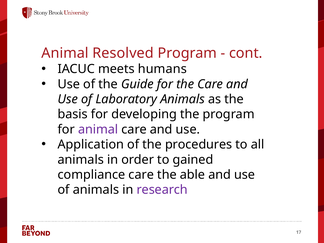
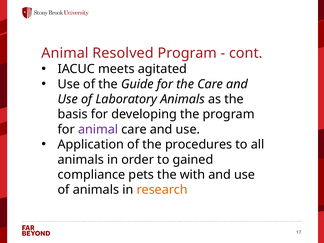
humans: humans -> agitated
compliance care: care -> pets
able: able -> with
research colour: purple -> orange
